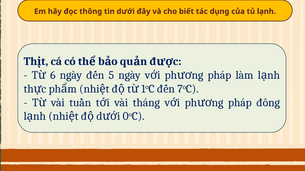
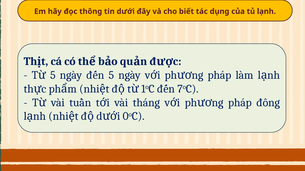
6 at (53, 75): 6 -> 5
